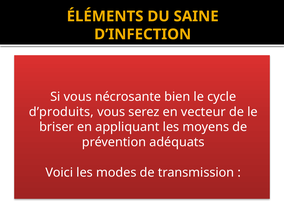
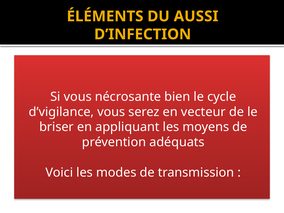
SAINE: SAINE -> AUSSI
d’produits: d’produits -> d’vigilance
